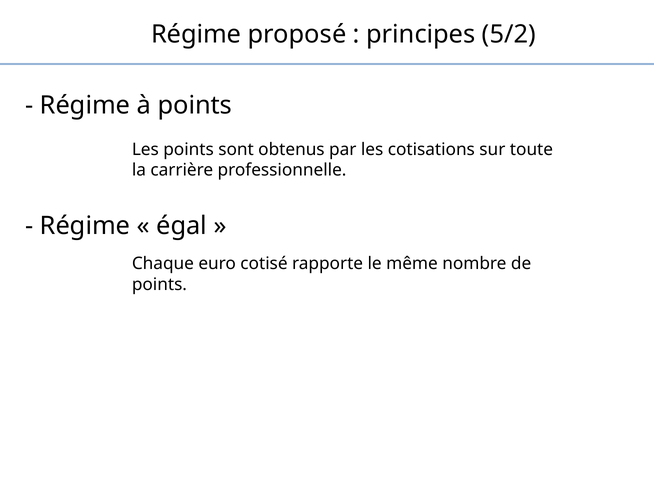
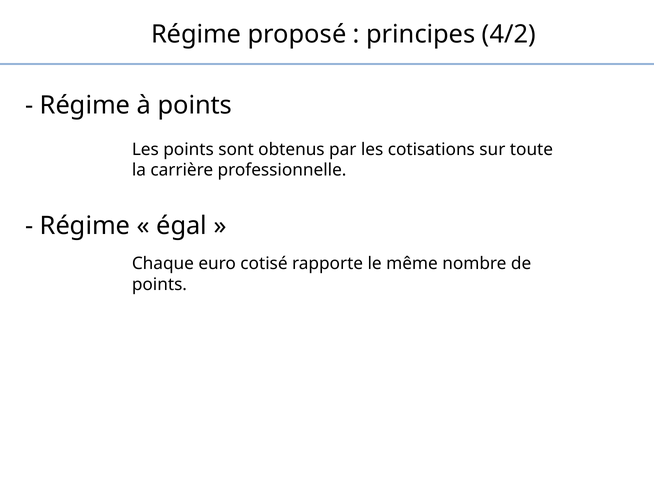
5/2: 5/2 -> 4/2
